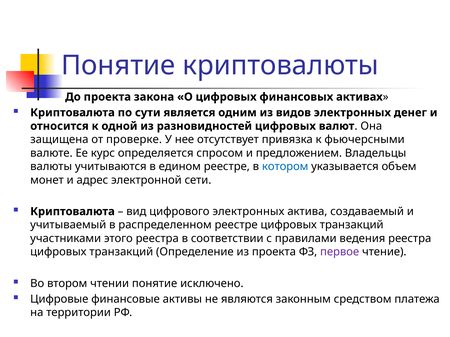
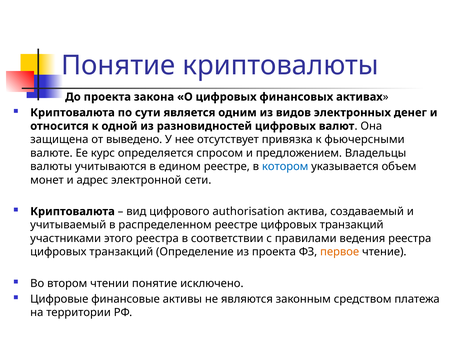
проверке: проверке -> выведено
цифрового электронных: электронных -> authorisation
первое colour: purple -> orange
